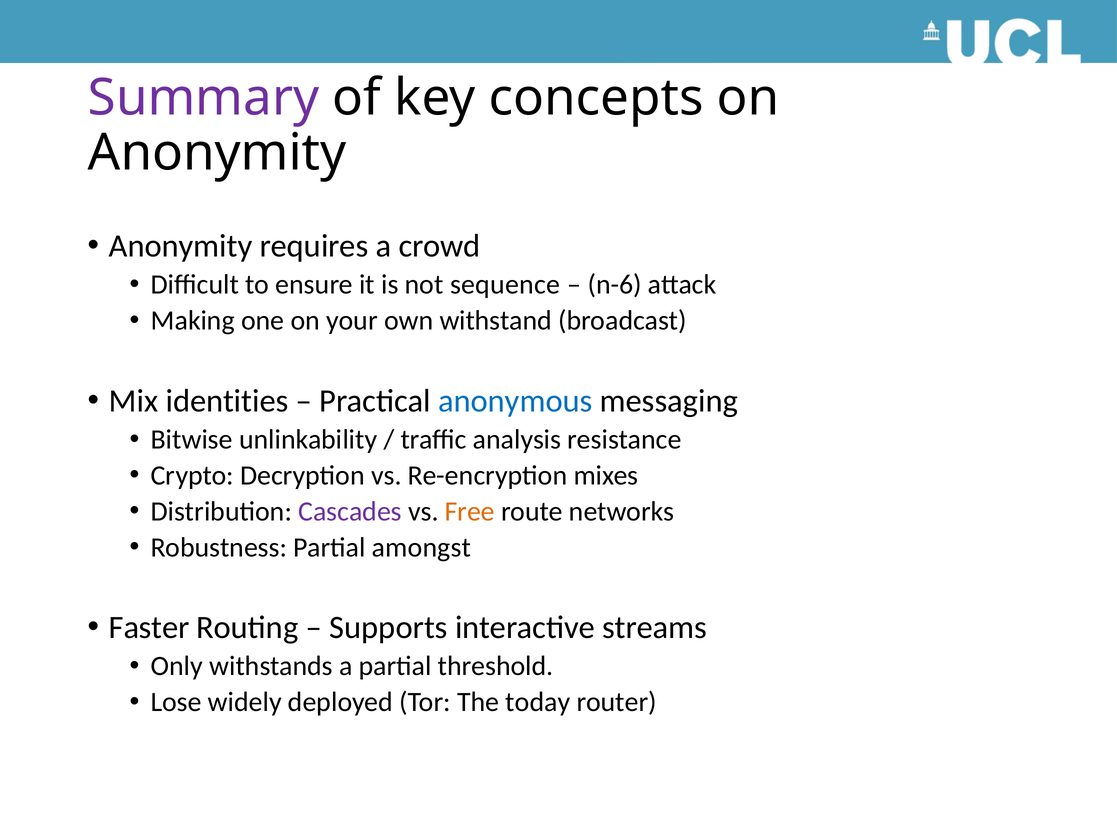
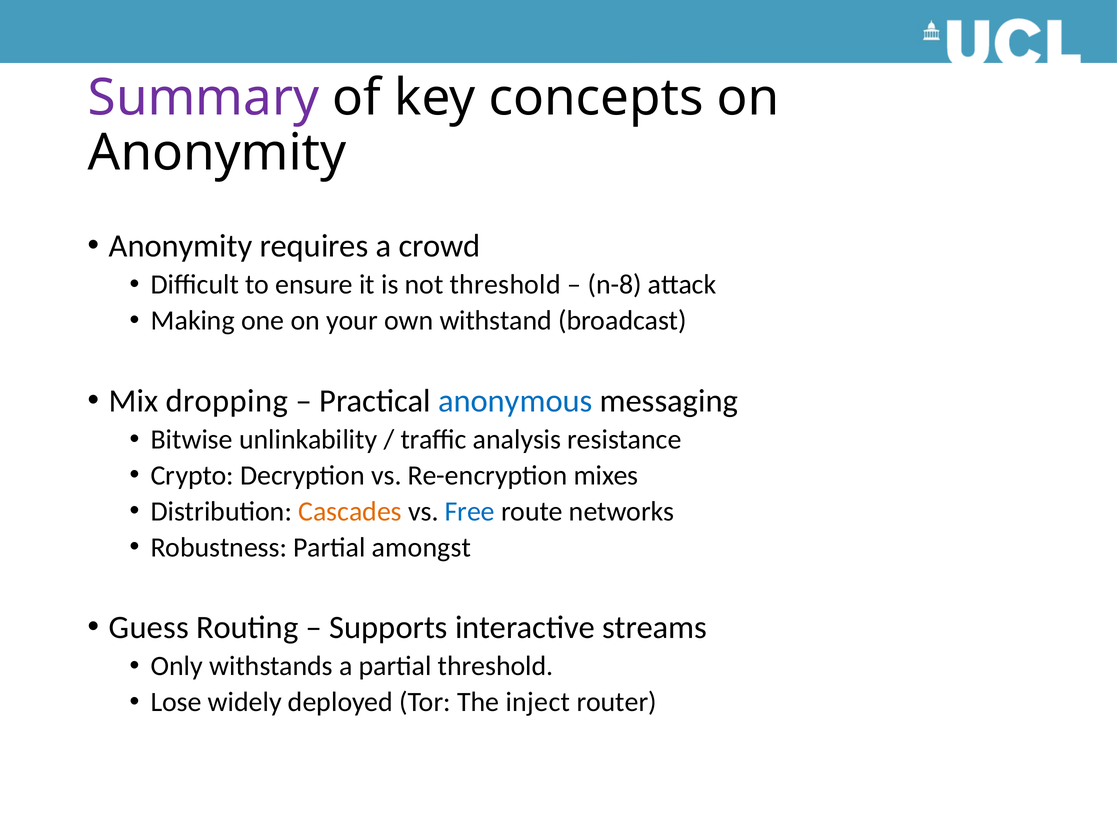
not sequence: sequence -> threshold
n-6: n-6 -> n-8
identities: identities -> dropping
Cascades colour: purple -> orange
Free colour: orange -> blue
Faster: Faster -> Guess
today: today -> inject
